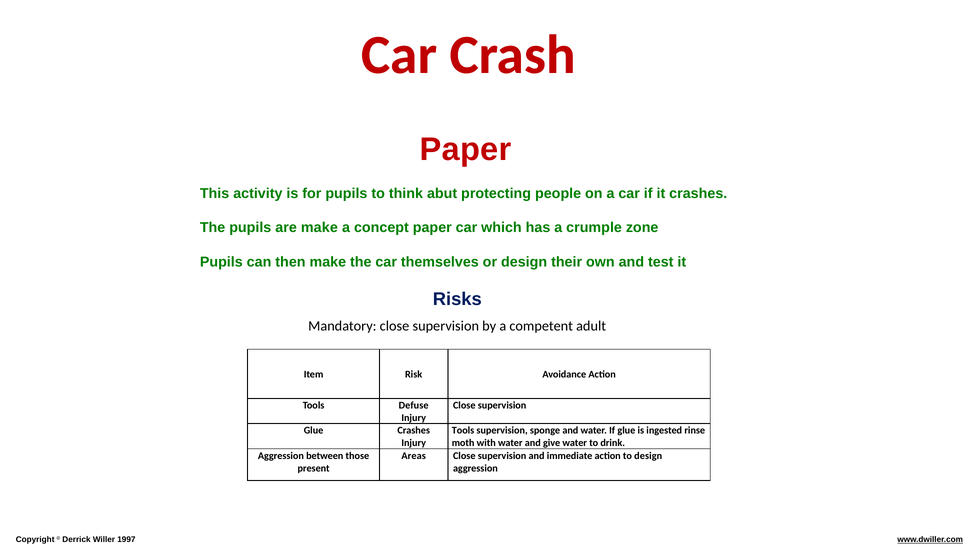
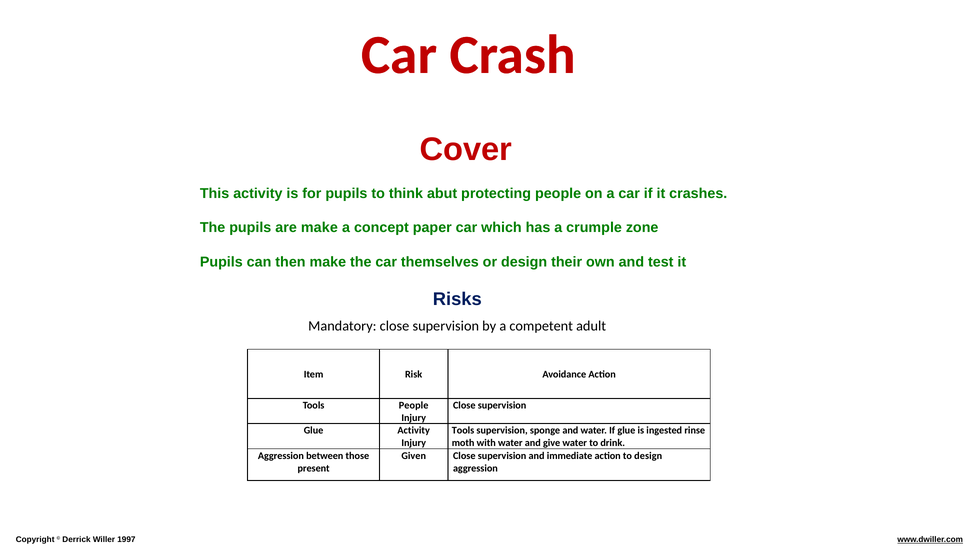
Paper at (466, 149): Paper -> Cover
Tools Defuse: Defuse -> People
Glue Crashes: Crashes -> Activity
Areas: Areas -> Given
